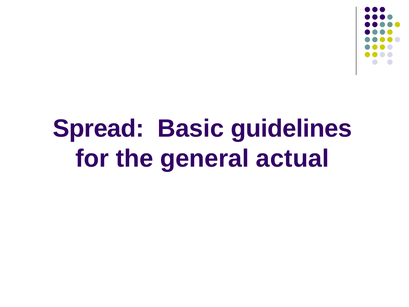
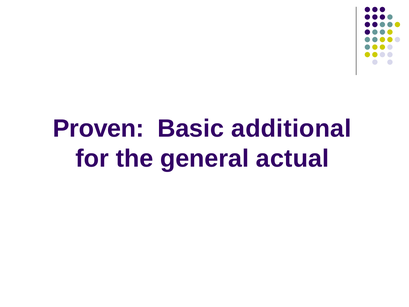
Spread: Spread -> Proven
guidelines: guidelines -> additional
